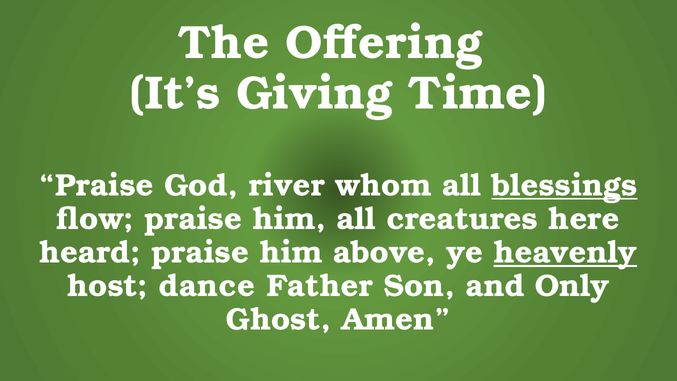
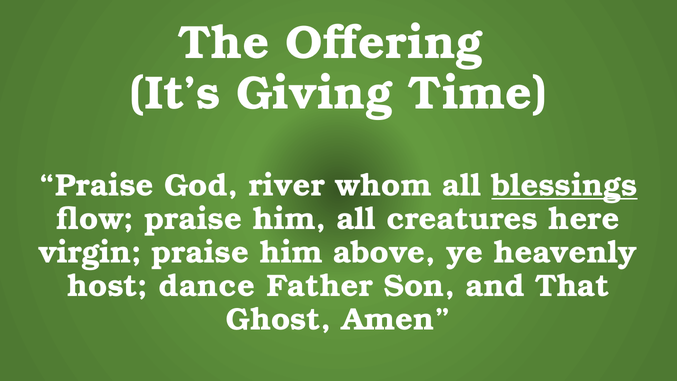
heard: heard -> virgin
heavenly underline: present -> none
Only: Only -> That
